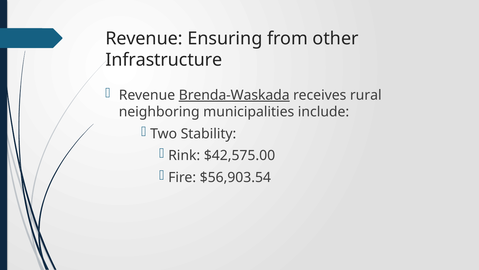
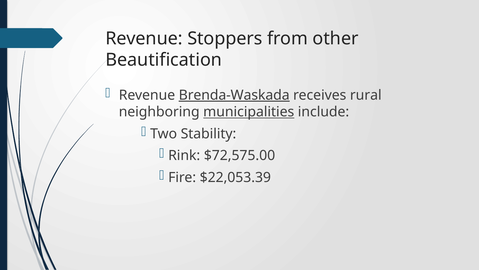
Ensuring: Ensuring -> Stoppers
Infrastructure: Infrastructure -> Beautification
municipalities underline: none -> present
$42,575.00: $42,575.00 -> $72,575.00
$56,903.54: $56,903.54 -> $22,053.39
